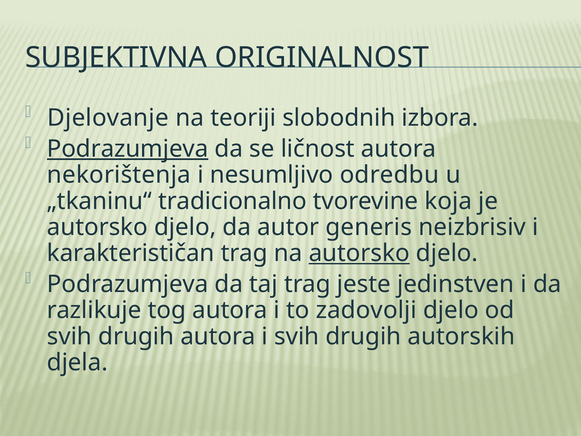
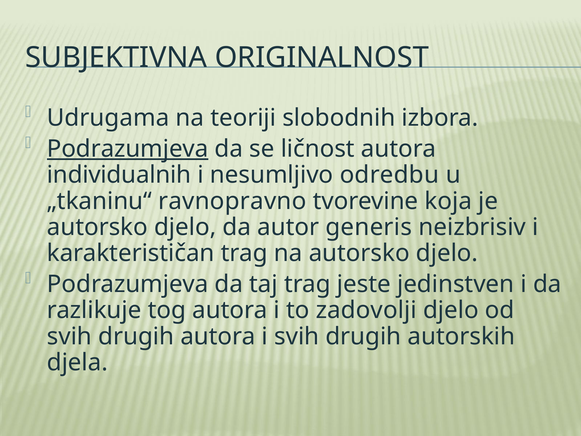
Djelovanje: Djelovanje -> Udrugama
nekorištenja: nekorištenja -> individualnih
tradicionalno: tradicionalno -> ravnopravno
autorsko at (359, 253) underline: present -> none
